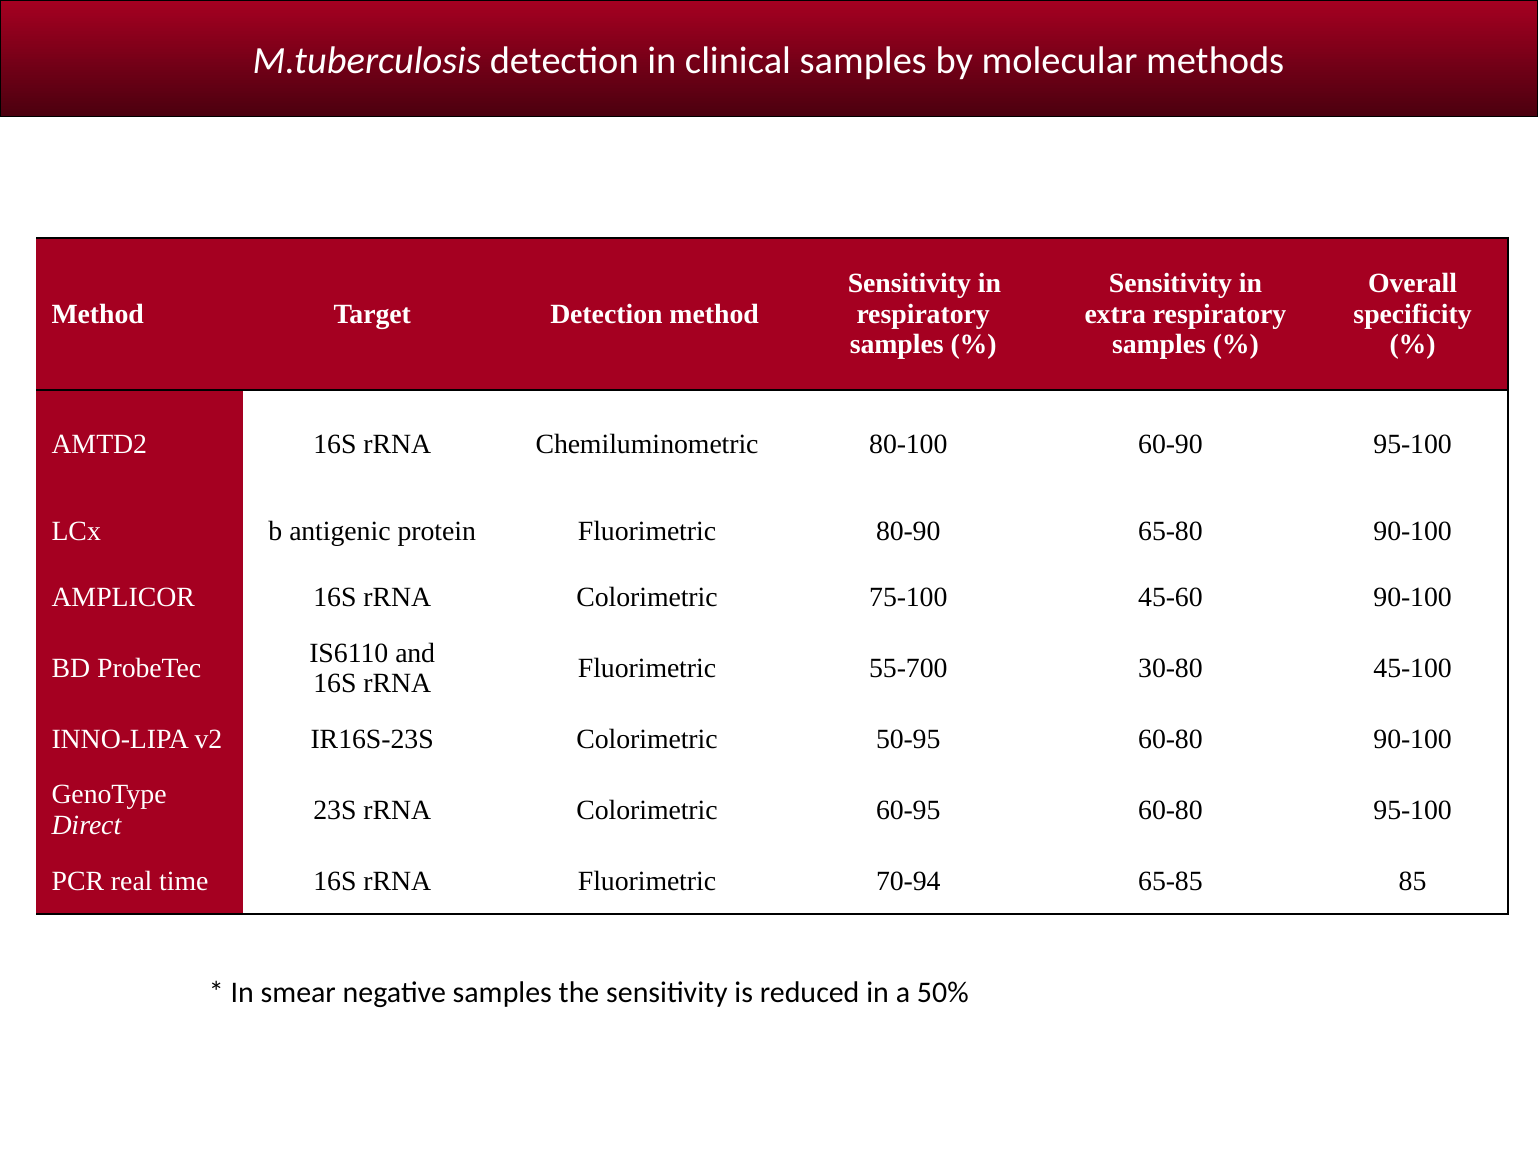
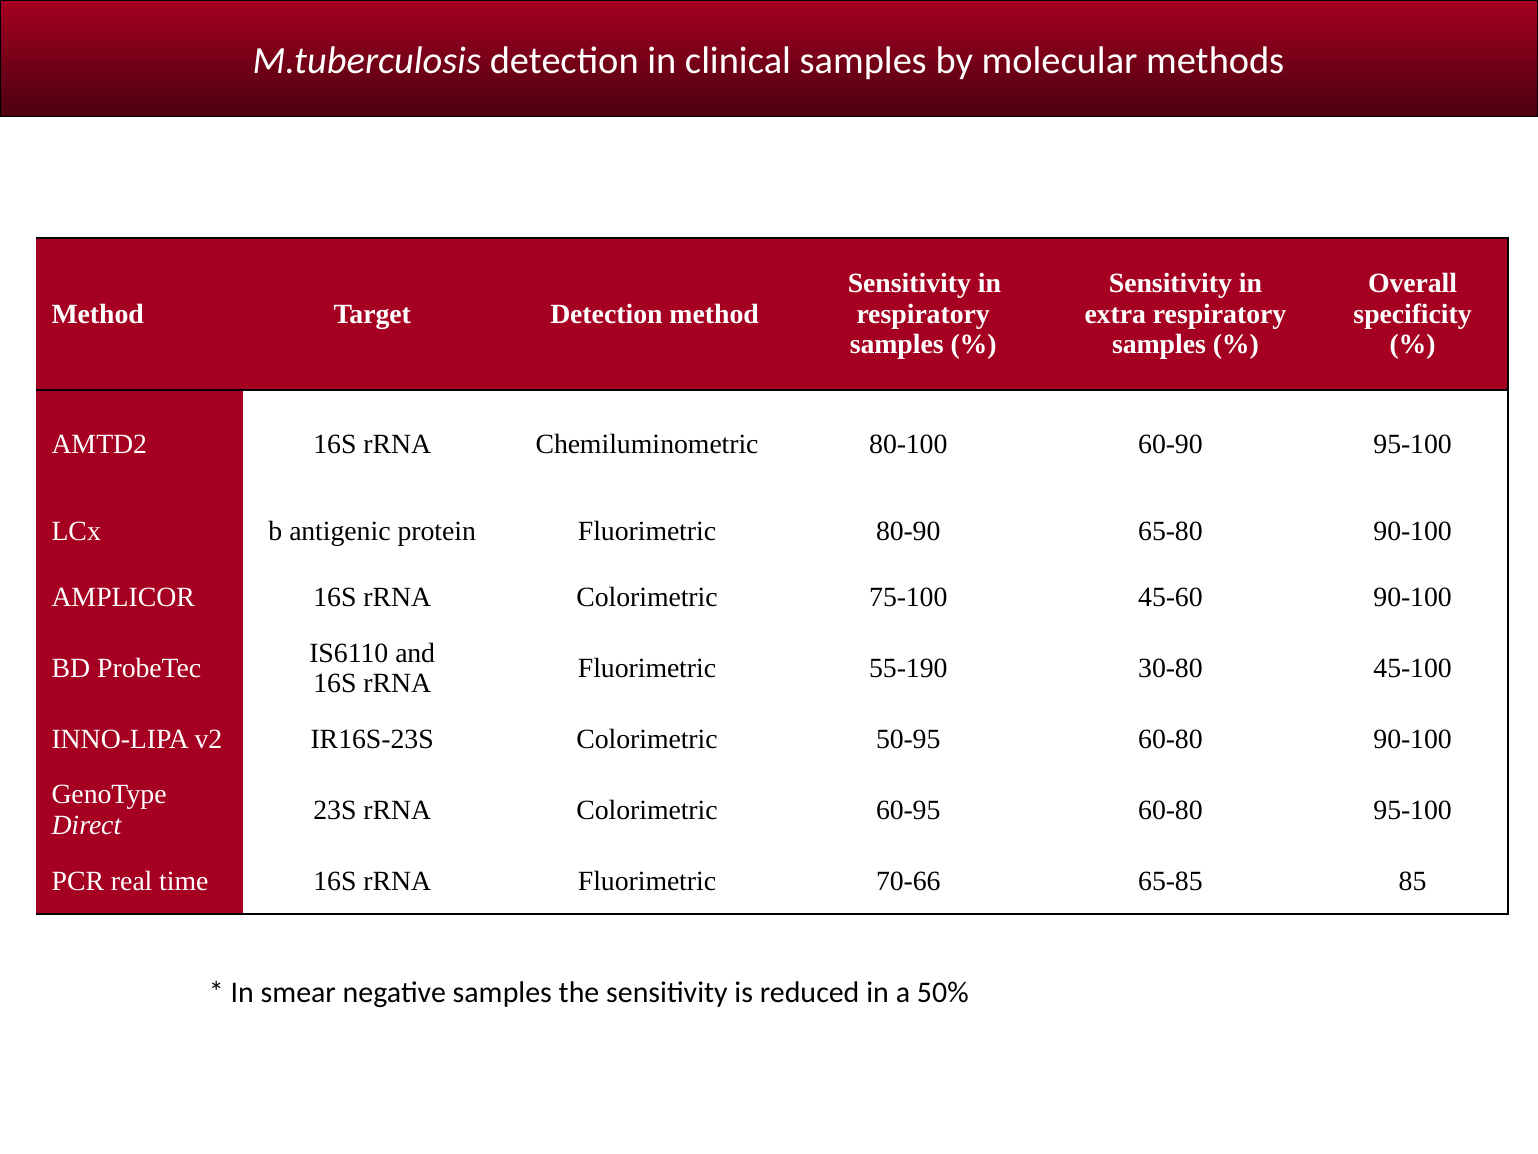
55-700: 55-700 -> 55-190
70-94: 70-94 -> 70-66
